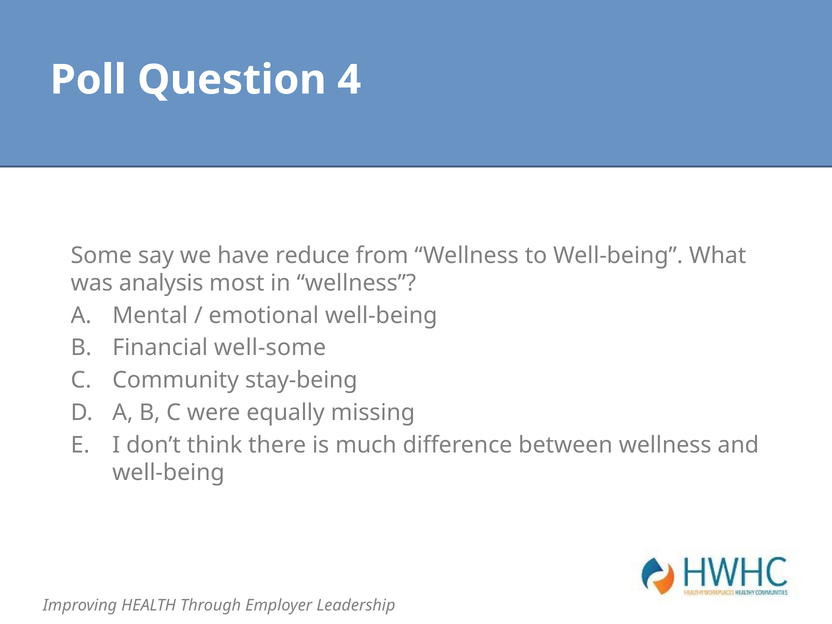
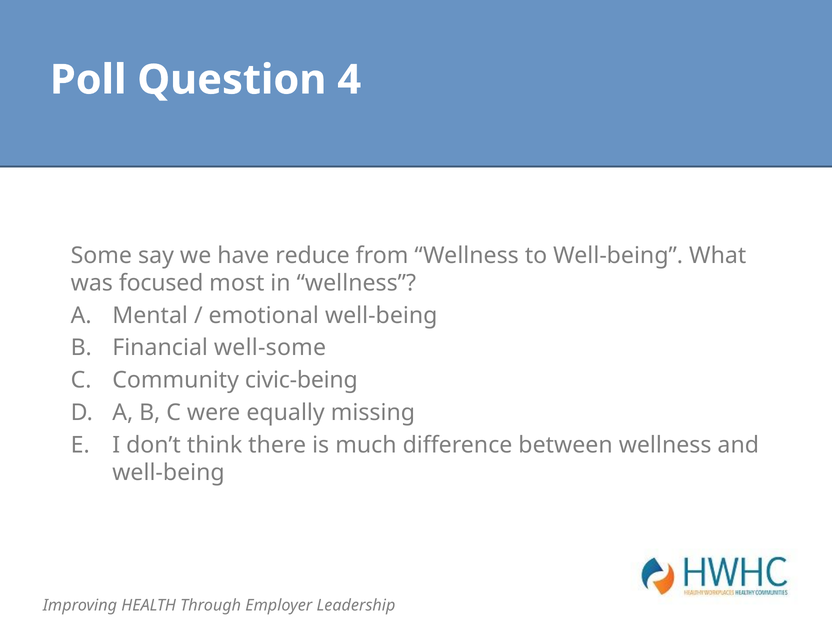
analysis: analysis -> focused
stay-being: stay-being -> civic-being
